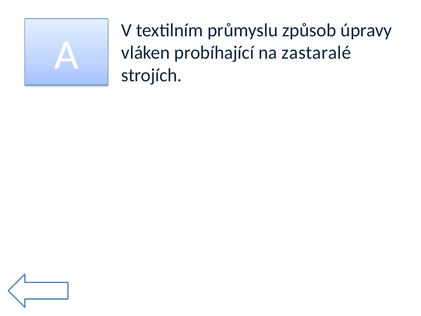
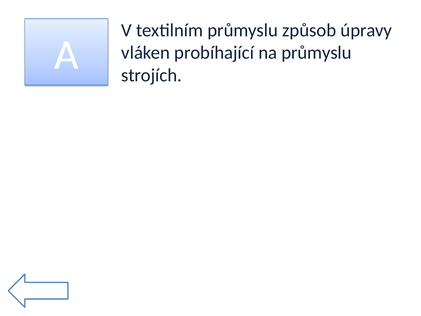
na zastaralé: zastaralé -> průmyslu
